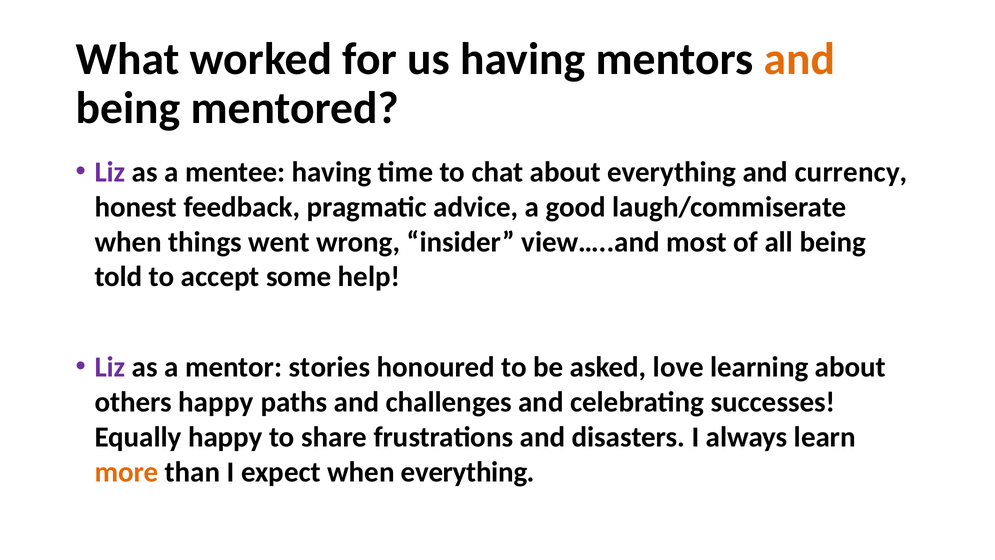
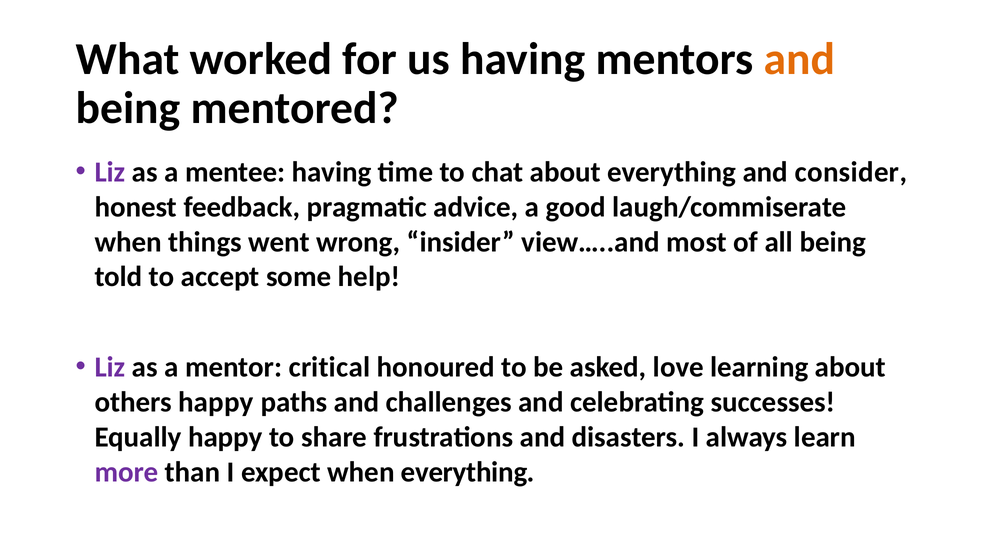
currency: currency -> consider
stories: stories -> critical
more colour: orange -> purple
